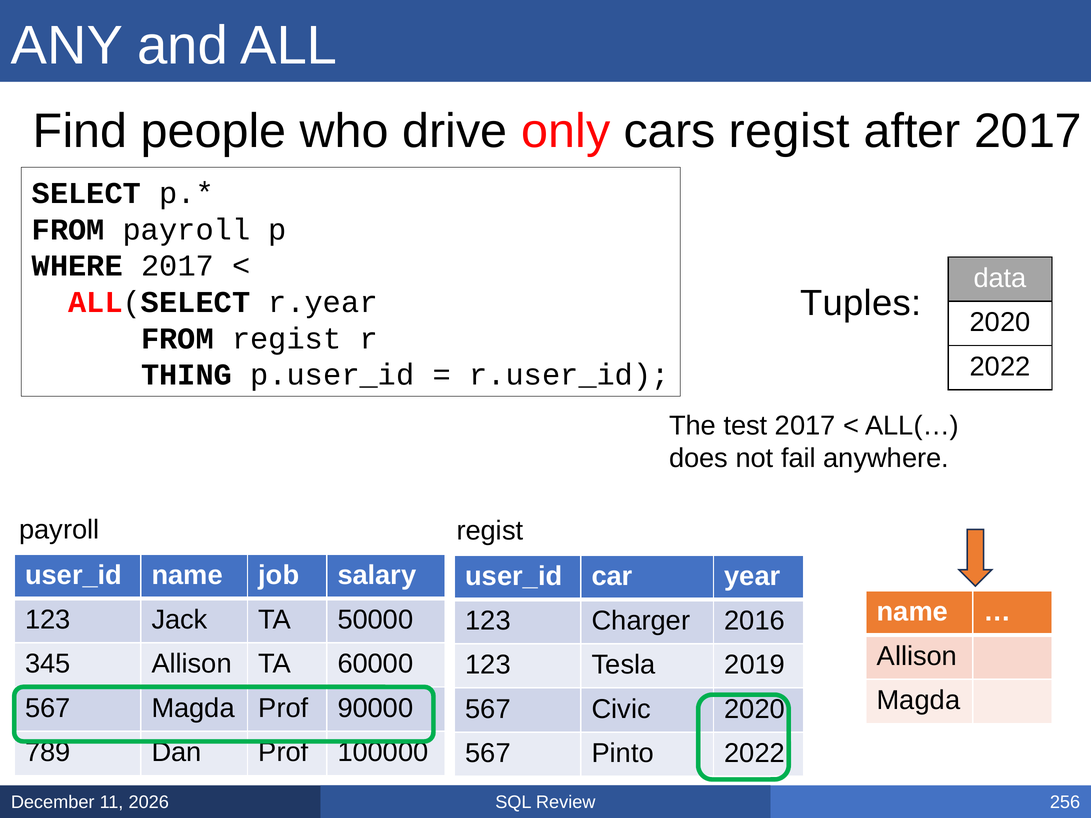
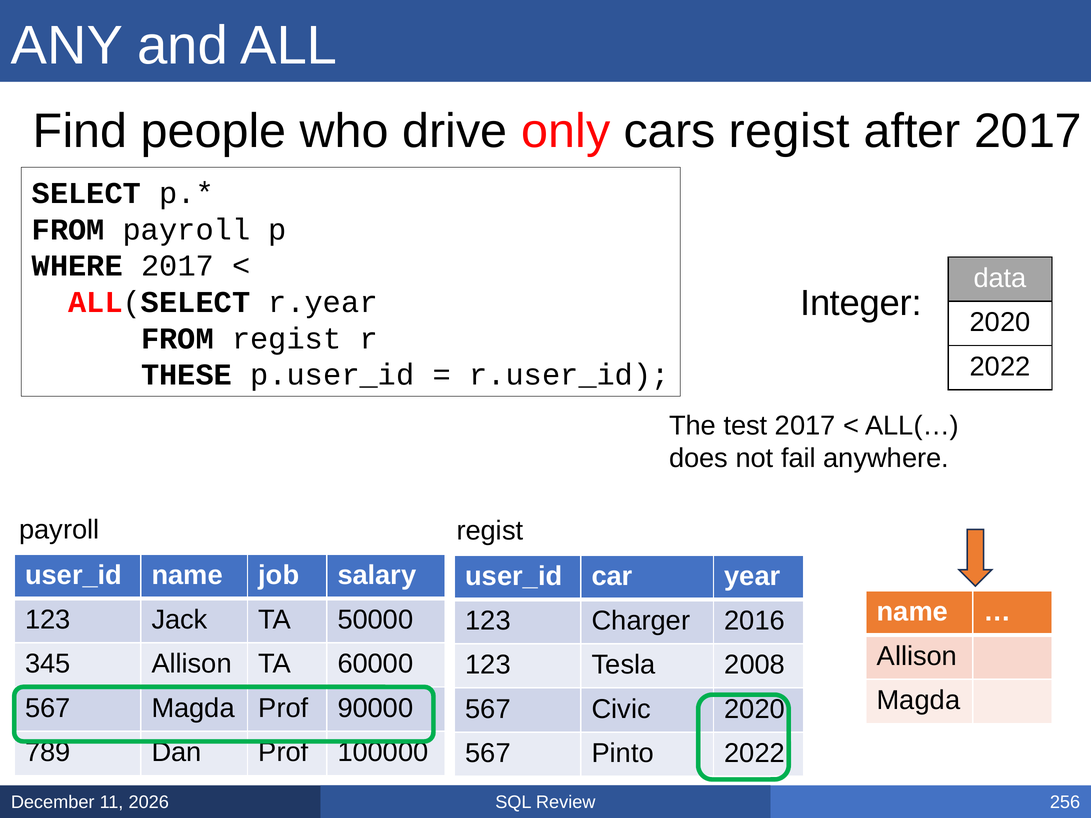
Tuples: Tuples -> Integer
THING: THING -> THESE
2019: 2019 -> 2008
